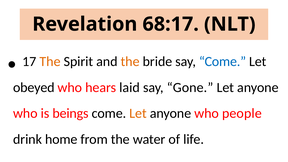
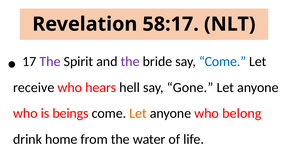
68:17: 68:17 -> 58:17
The at (50, 62) colour: orange -> purple
the at (130, 62) colour: orange -> purple
obeyed: obeyed -> receive
laid: laid -> hell
people: people -> belong
